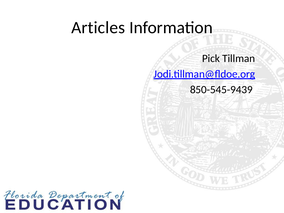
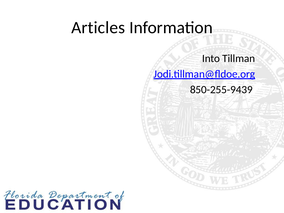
Pick: Pick -> Into
850-545-9439: 850-545-9439 -> 850-255-9439
